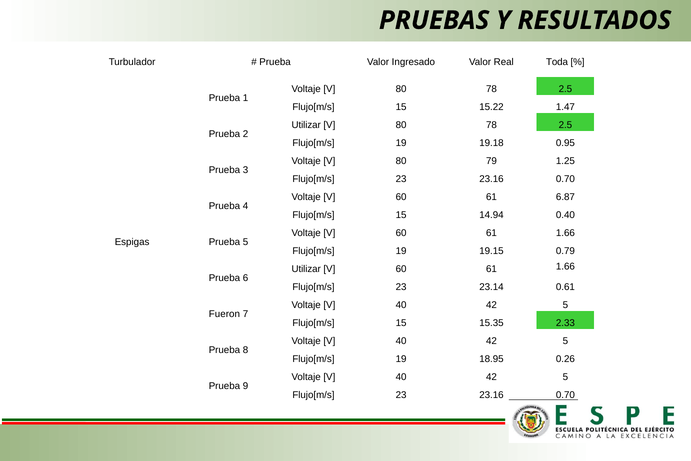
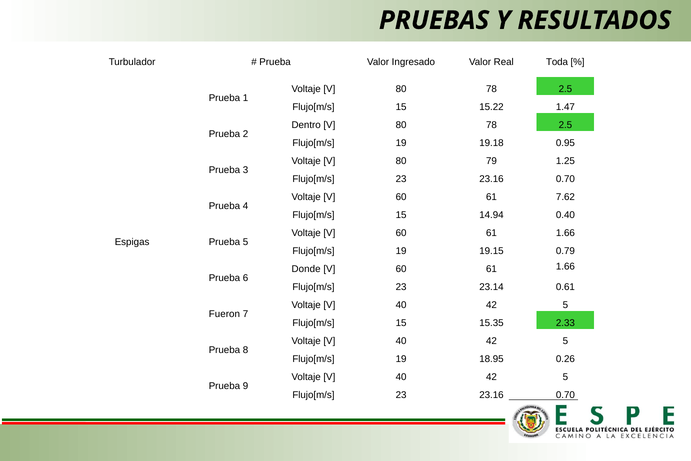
Utilizar at (306, 125): Utilizar -> Dentro
6.87: 6.87 -> 7.62
Utilizar at (306, 269): Utilizar -> Donde
